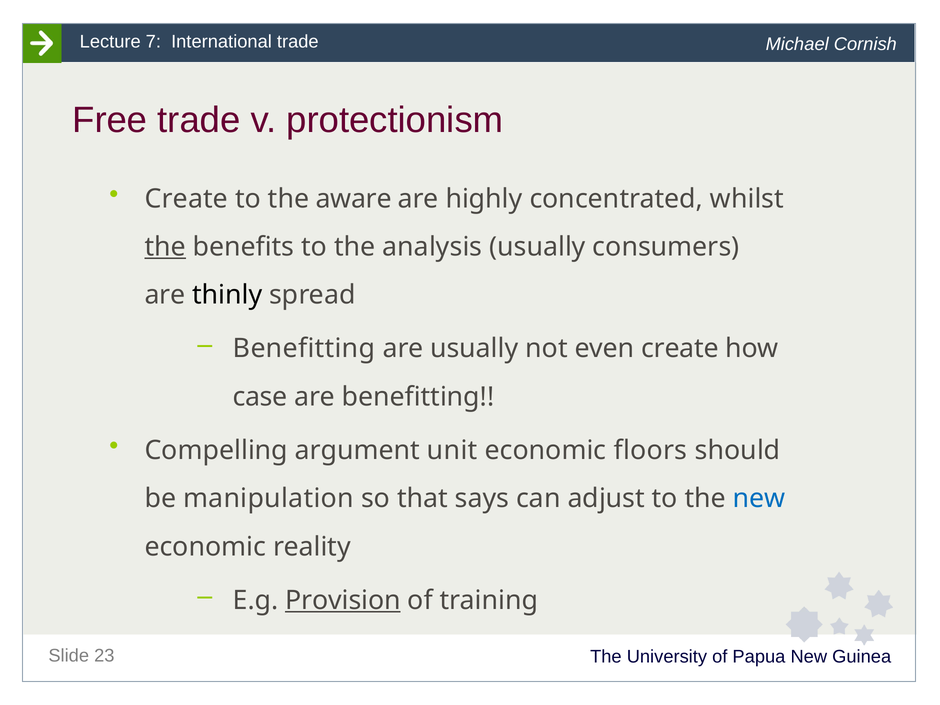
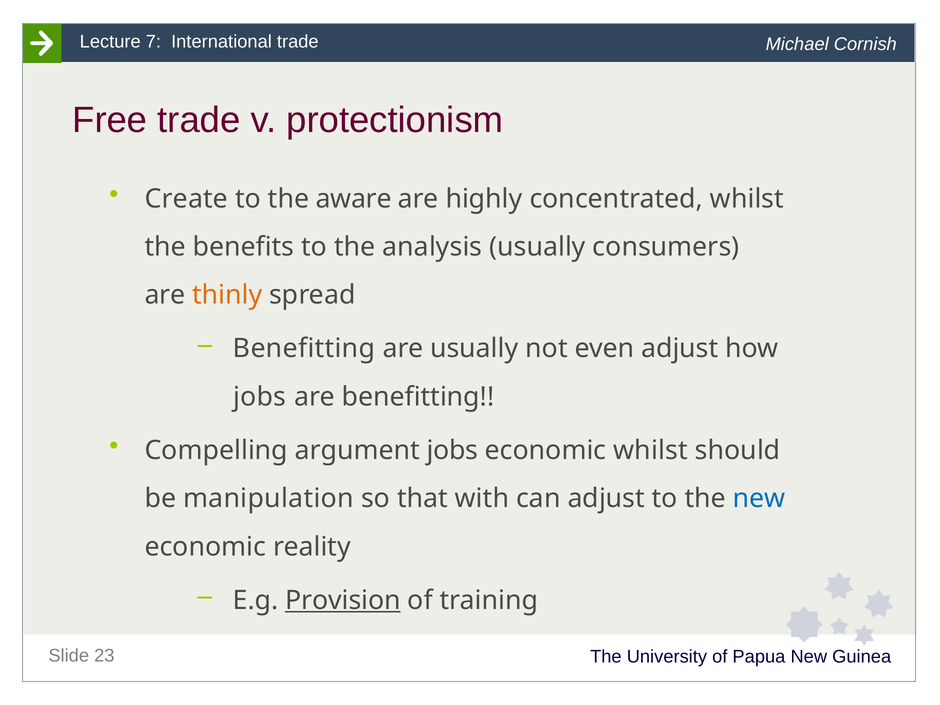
the at (165, 247) underline: present -> none
thinly colour: black -> orange
even create: create -> adjust
case at (260, 397): case -> jobs
argument unit: unit -> jobs
economic floors: floors -> whilst
says: says -> with
